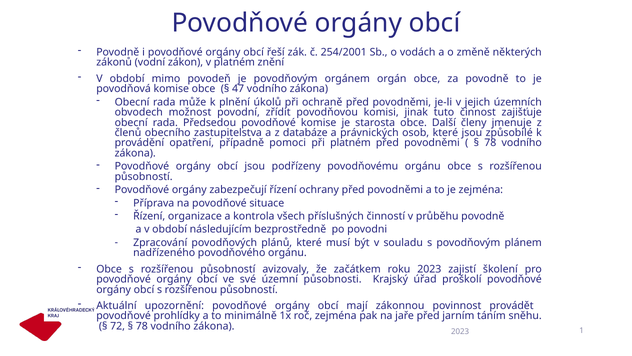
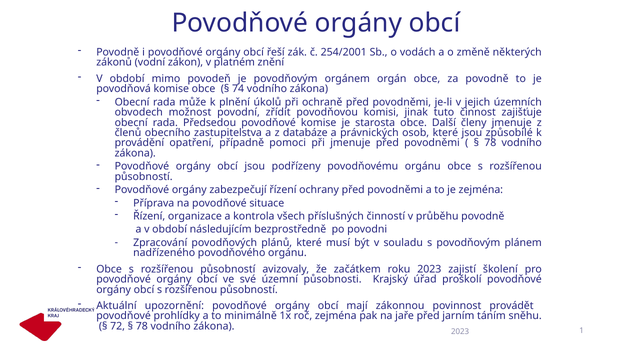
47: 47 -> 74
při platném: platném -> jmenuje
